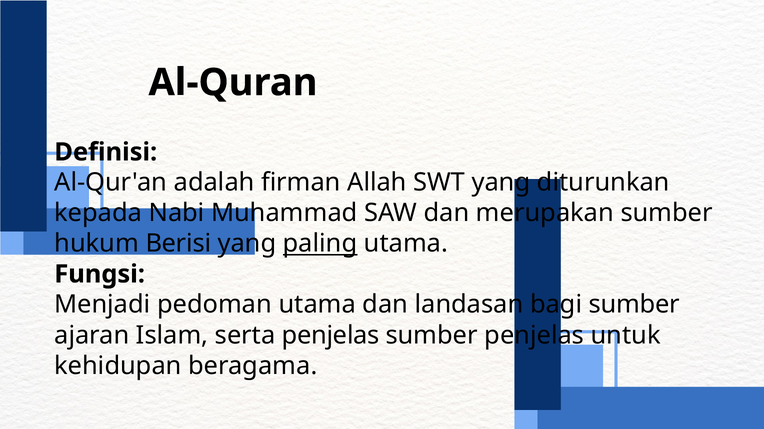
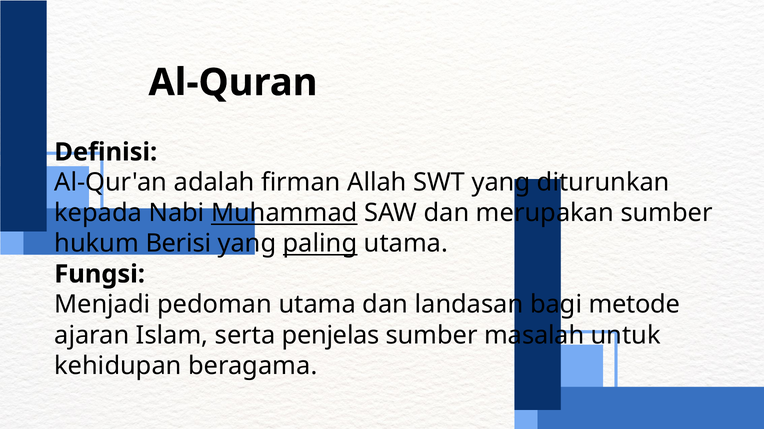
Muhammad underline: none -> present
bagi sumber: sumber -> metode
sumber penjelas: penjelas -> masalah
